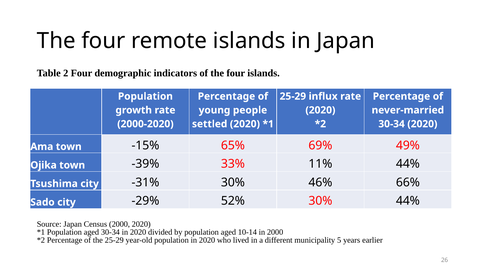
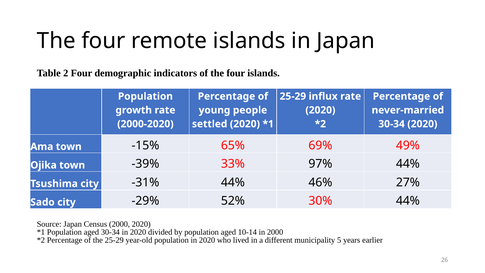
11%: 11% -> 97%
-31% 30%: 30% -> 44%
66%: 66% -> 27%
